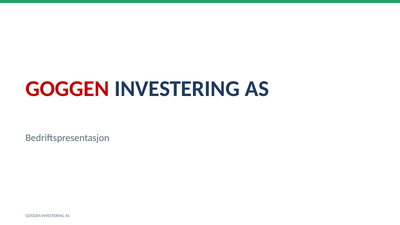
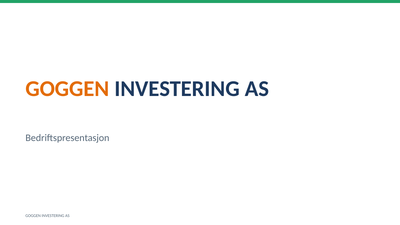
GOGGEN at (67, 89) colour: red -> orange
